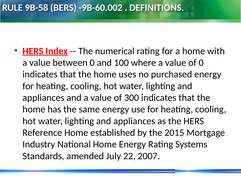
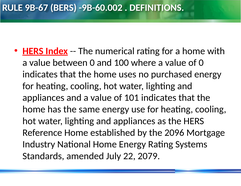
9B-58: 9B-58 -> 9B-67
300: 300 -> 101
2015: 2015 -> 2096
2007: 2007 -> 2079
